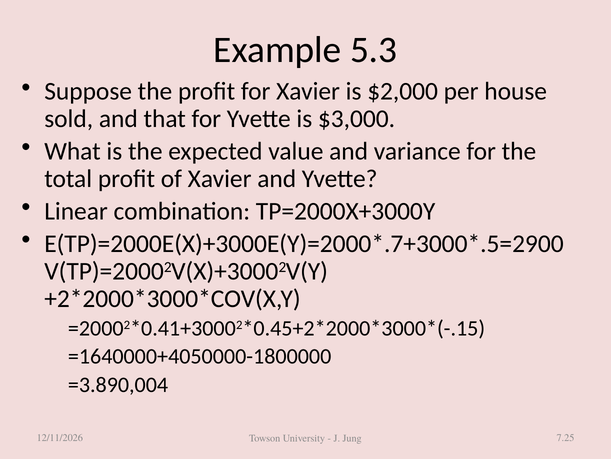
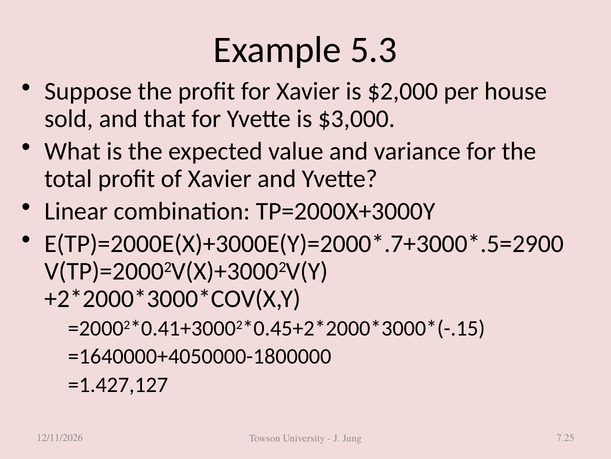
=3.890,004: =3.890,004 -> =1.427,127
